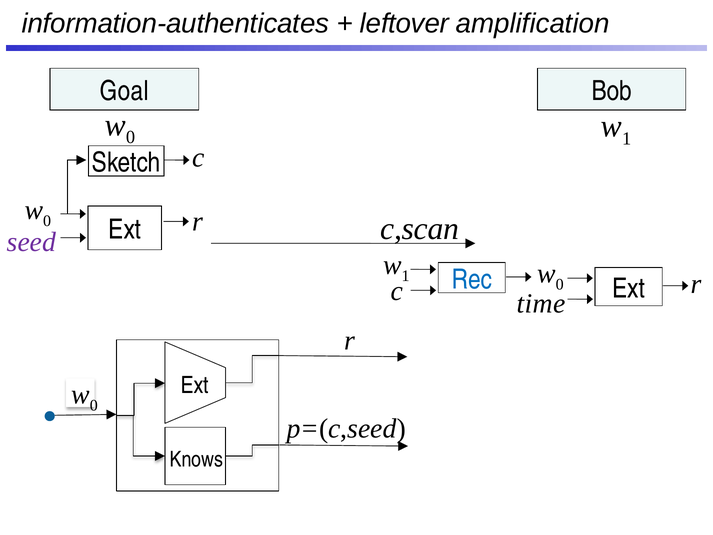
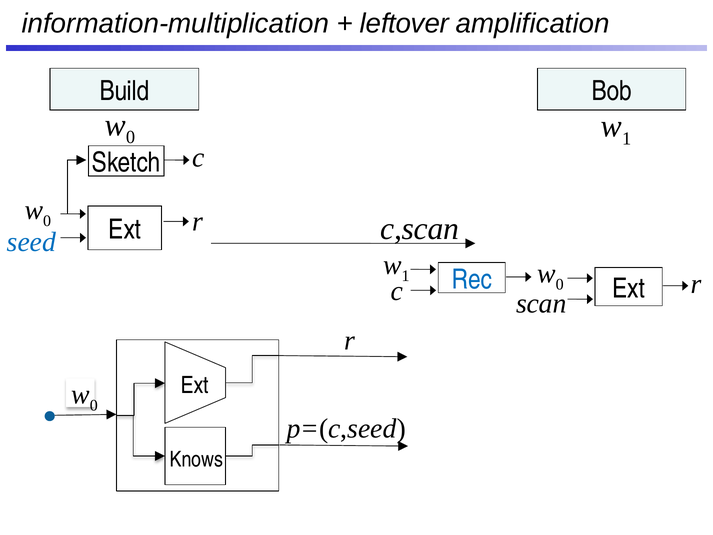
information-authenticates: information-authenticates -> information-multiplication
Goal: Goal -> Build
seed colour: purple -> blue
time: time -> scan
